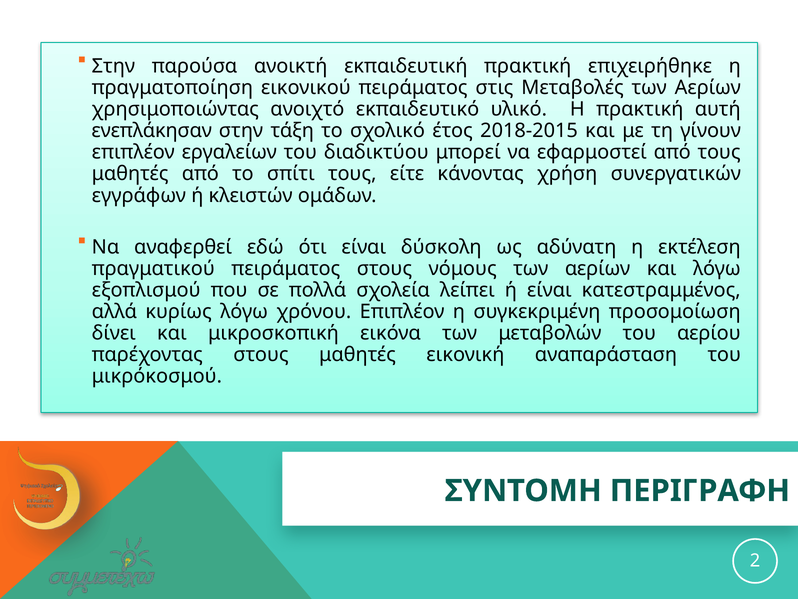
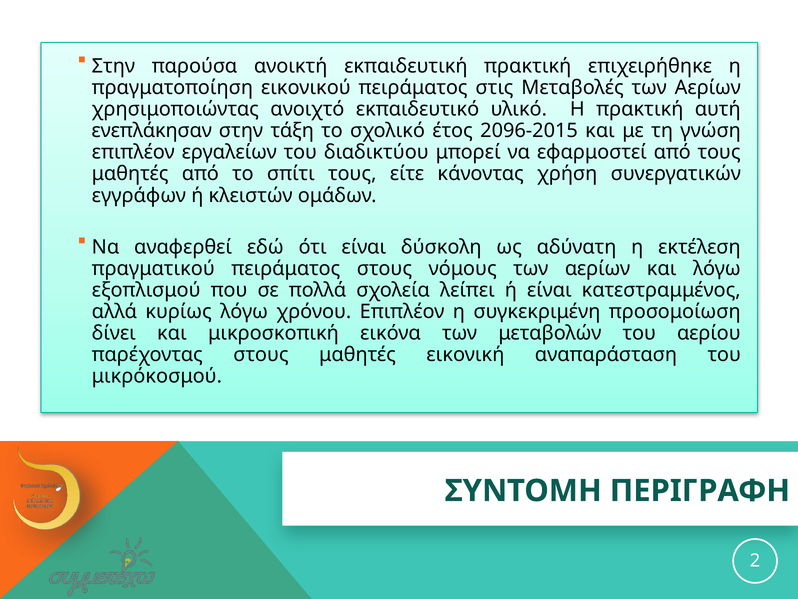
2018-2015: 2018-2015 -> 2096-2015
γίνουν: γίνουν -> γνώση
